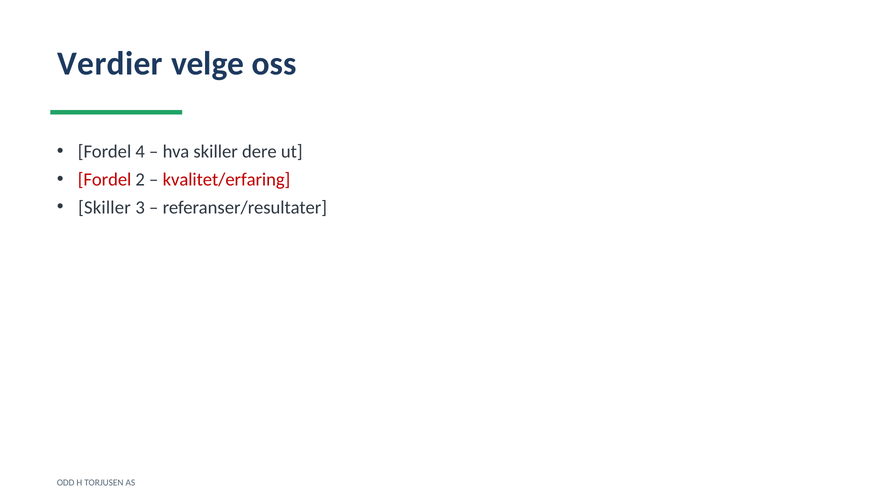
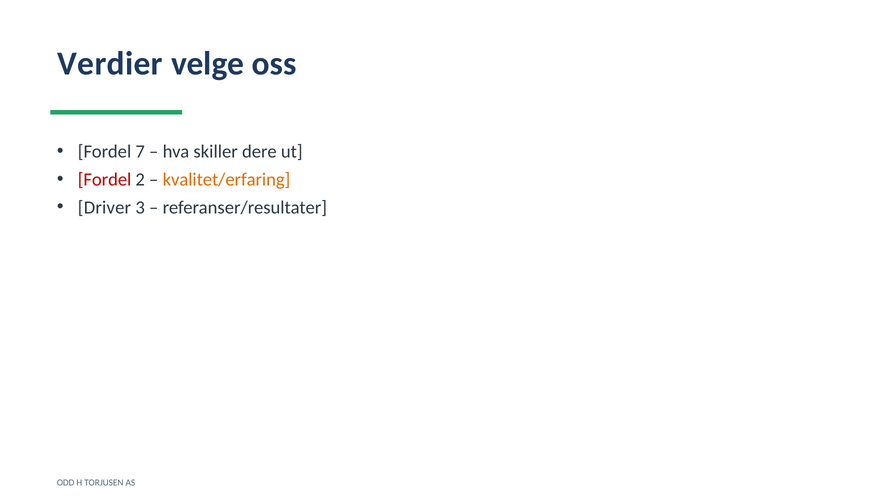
4: 4 -> 7
kvalitet/erfaring colour: red -> orange
Skiller at (104, 207): Skiller -> Driver
